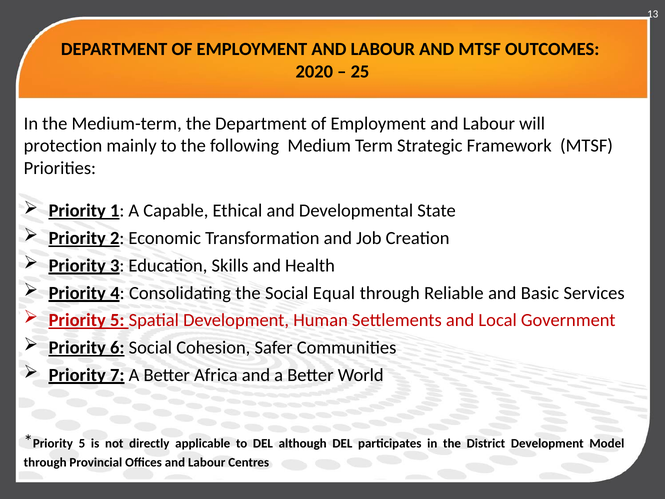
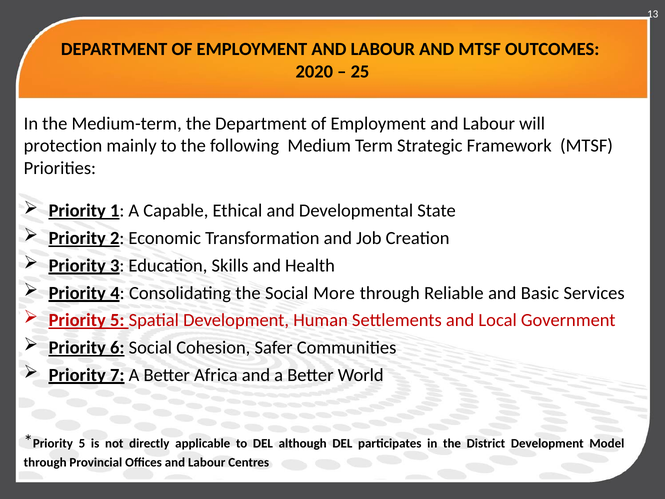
Equal: Equal -> More
